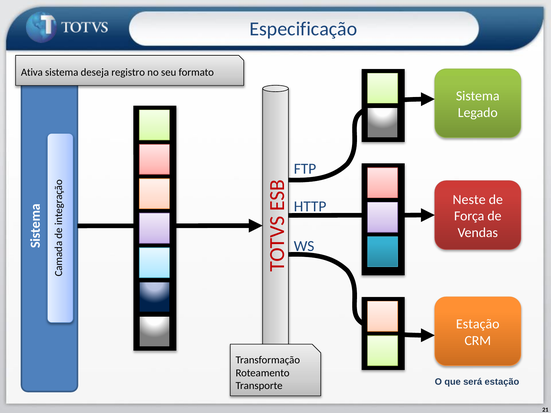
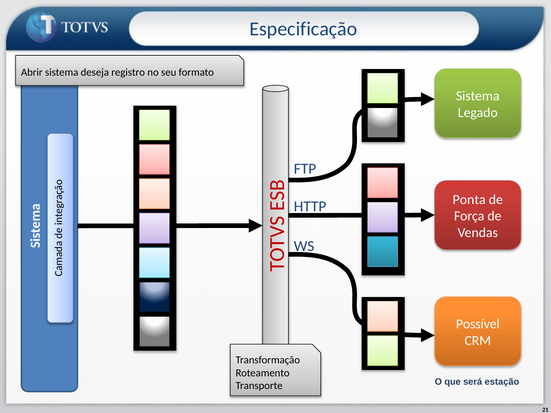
Ativa: Ativa -> Abrir
Neste: Neste -> Ponta
Estação at (478, 324): Estação -> Possível
